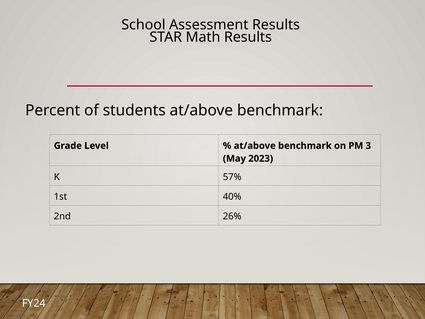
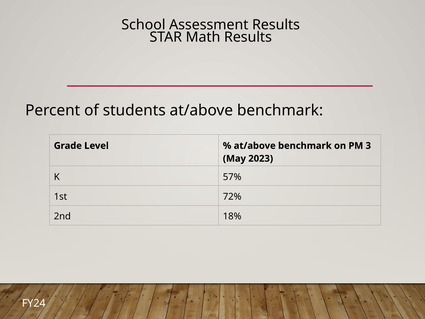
40%: 40% -> 72%
26%: 26% -> 18%
